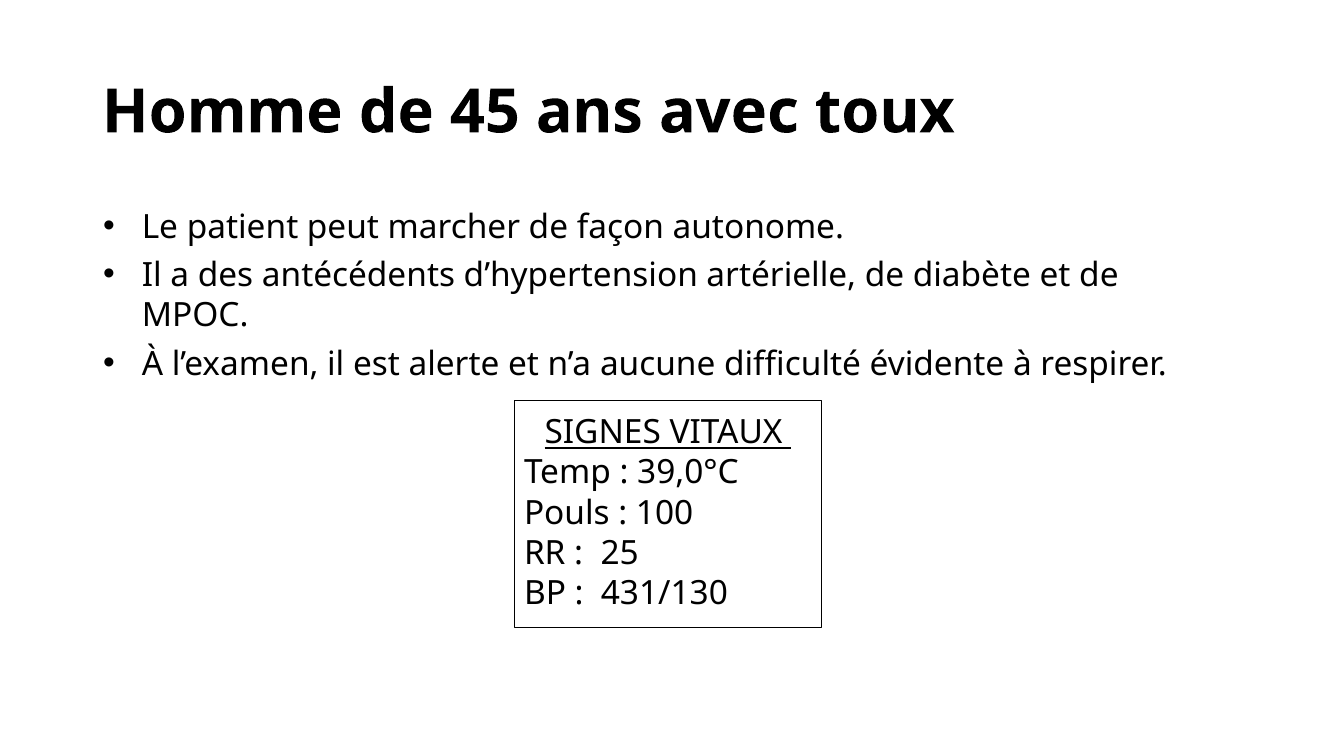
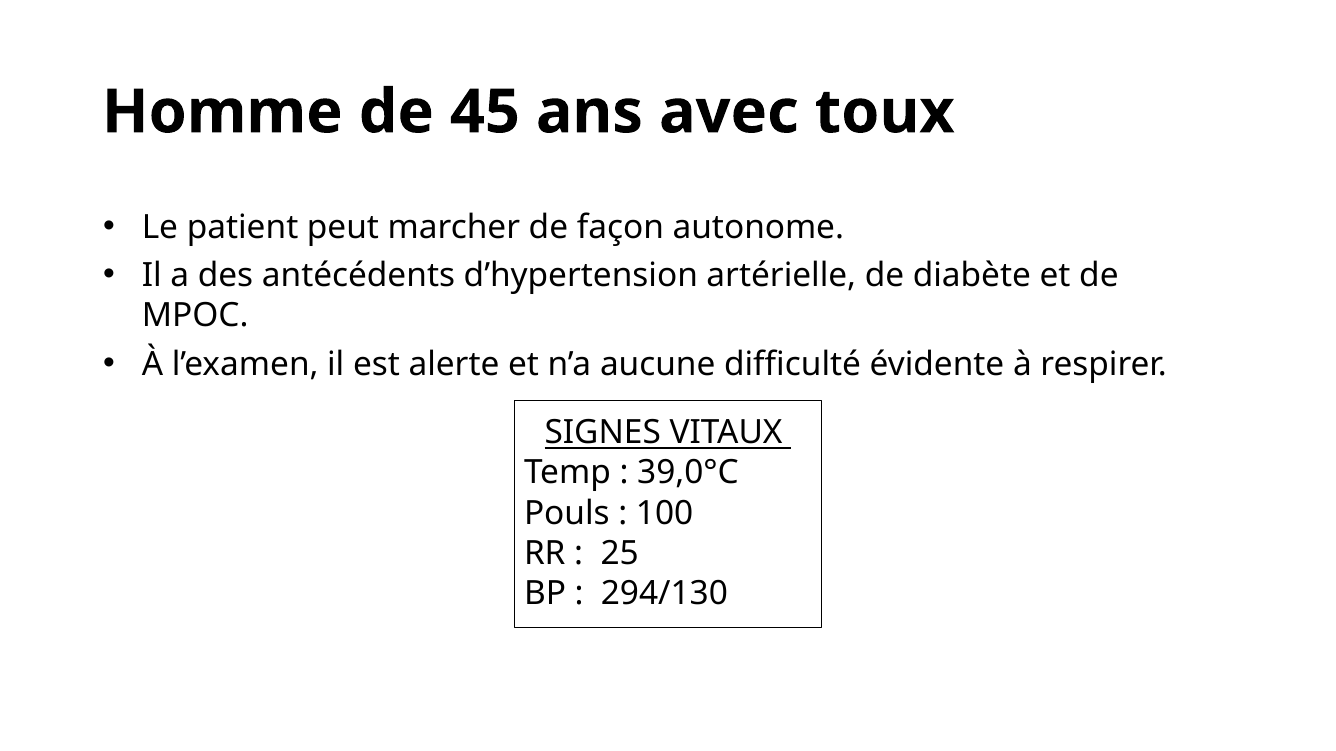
431/130: 431/130 -> 294/130
